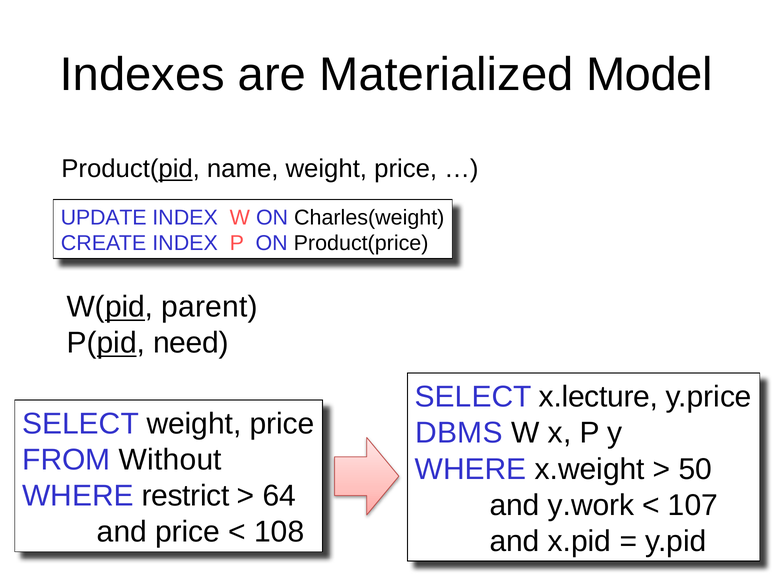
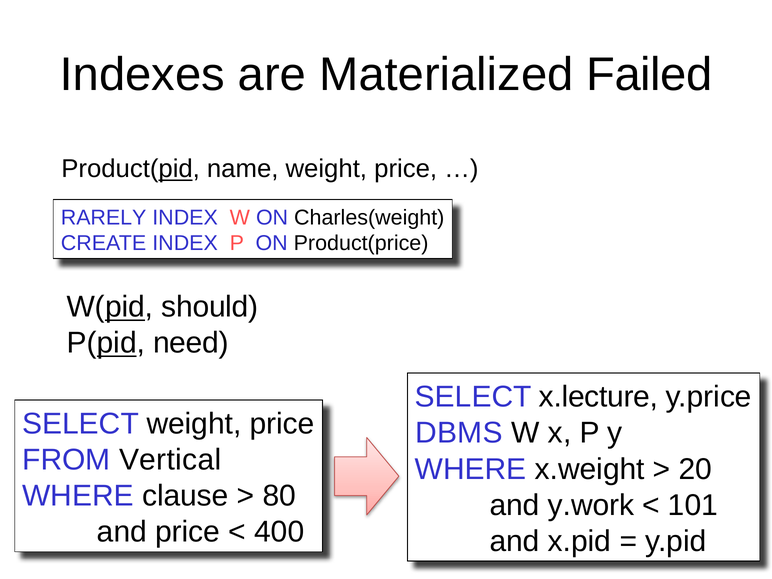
Model: Model -> Failed
UPDATE: UPDATE -> RARELY
parent: parent -> should
Without: Without -> Vertical
50: 50 -> 20
restrict: restrict -> clause
64: 64 -> 80
107: 107 -> 101
108: 108 -> 400
